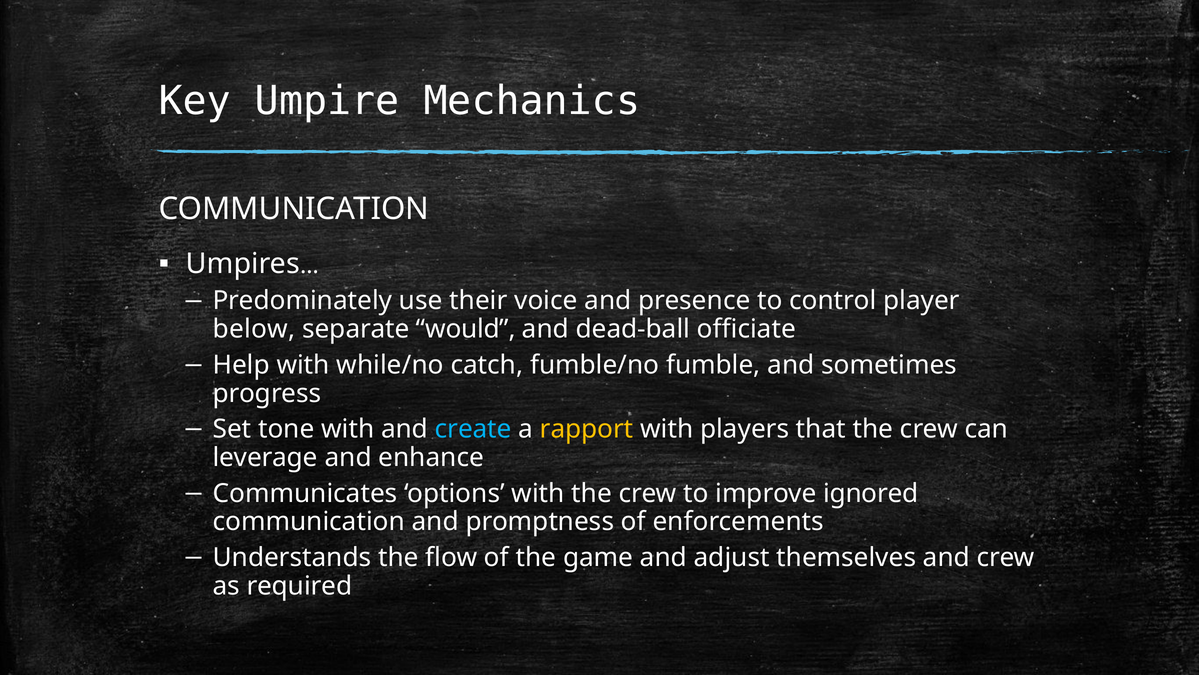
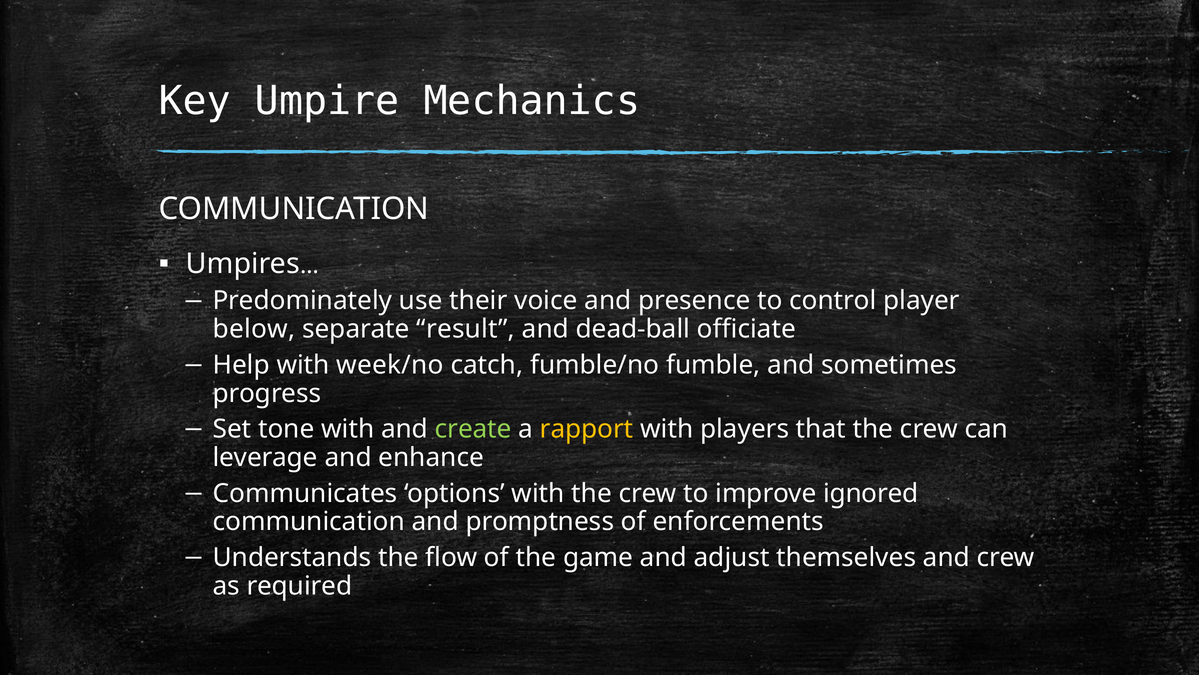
would: would -> result
while/no: while/no -> week/no
create colour: light blue -> light green
